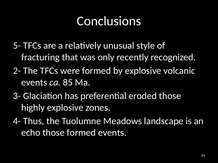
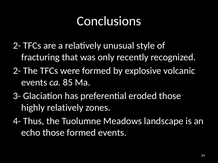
5- at (17, 46): 5- -> 2-
highly explosive: explosive -> relatively
